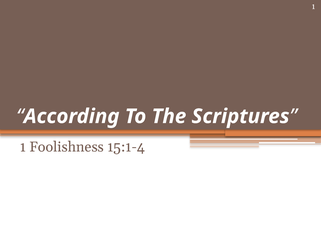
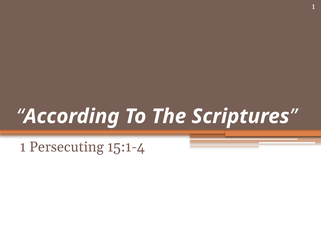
Foolishness: Foolishness -> Persecuting
